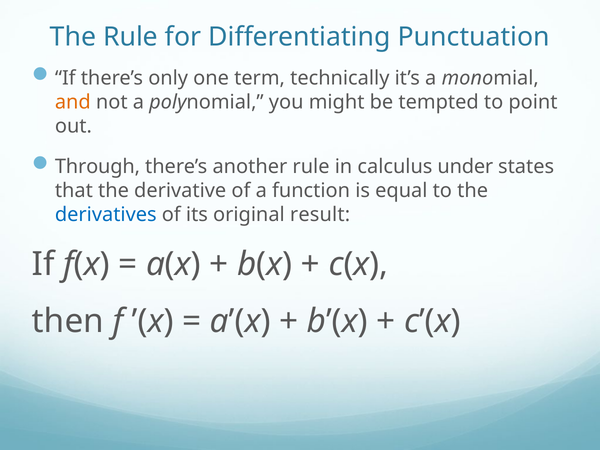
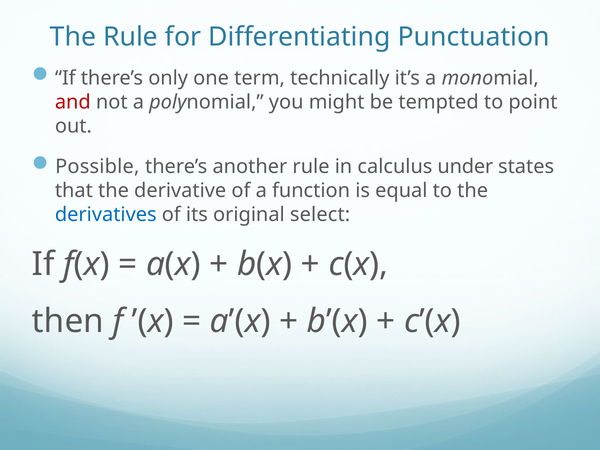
and colour: orange -> red
Through: Through -> Possible
result: result -> select
